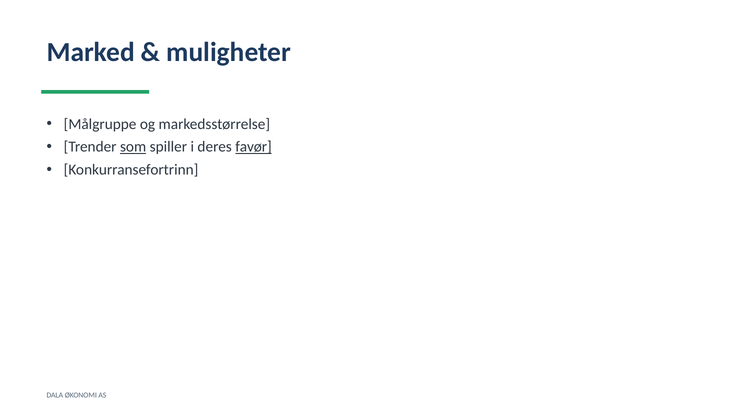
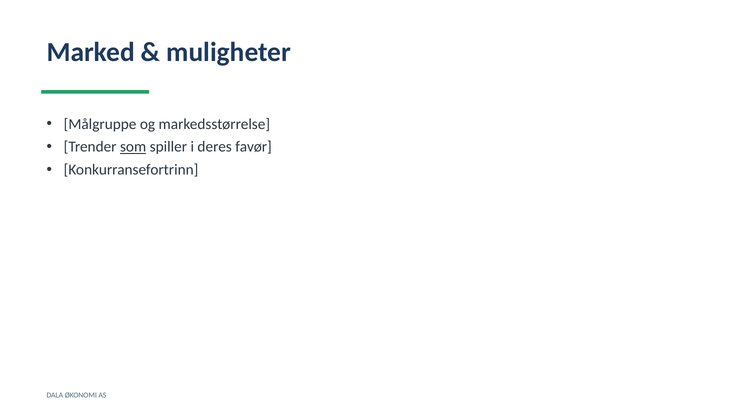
favør underline: present -> none
